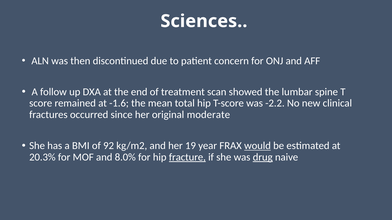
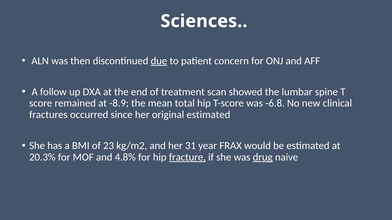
due underline: none -> present
-1.6: -1.6 -> -8.9
-2.2: -2.2 -> -6.8
original moderate: moderate -> estimated
92: 92 -> 23
19: 19 -> 31
would underline: present -> none
8.0%: 8.0% -> 4.8%
